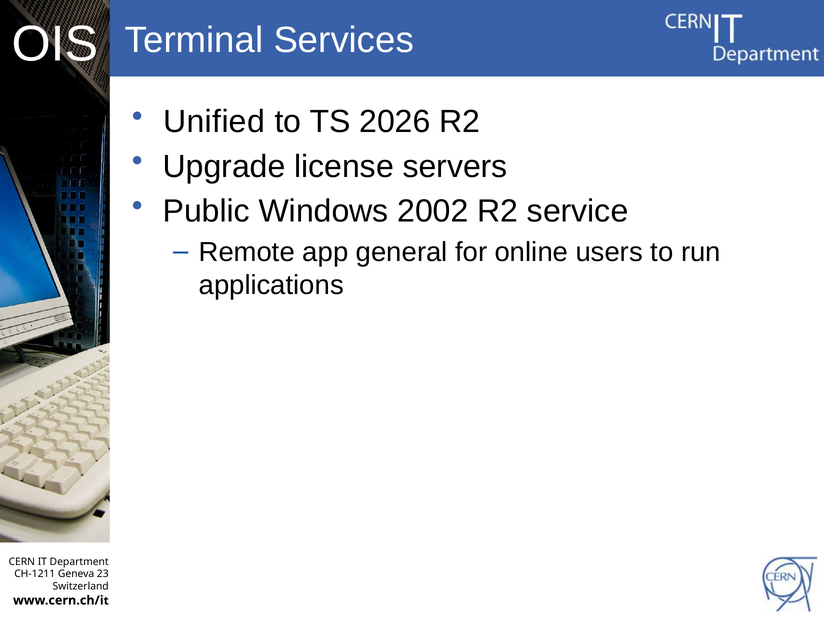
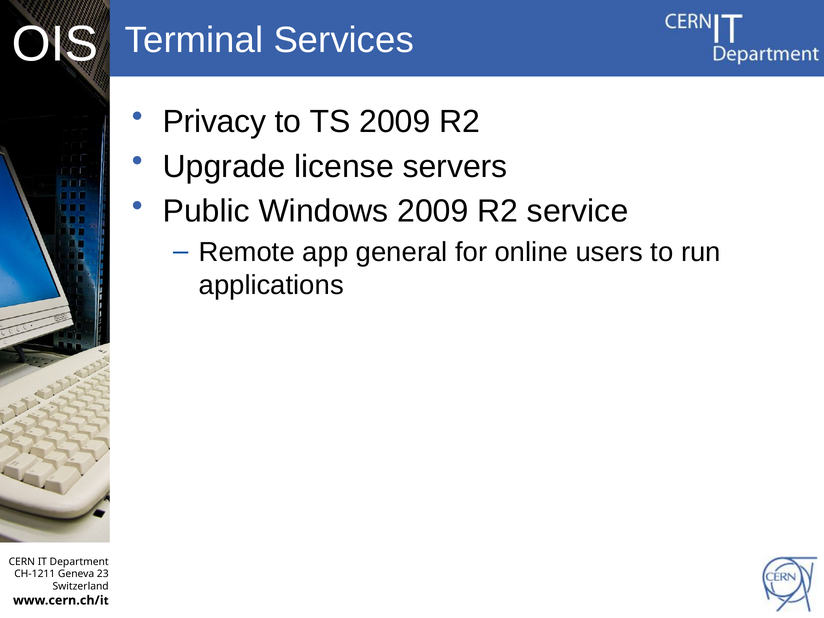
Unified: Unified -> Privacy
TS 2026: 2026 -> 2009
Windows 2002: 2002 -> 2009
